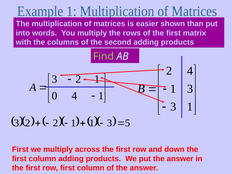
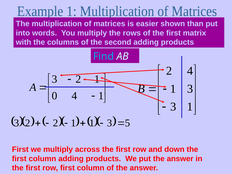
Find colour: light green -> light blue
